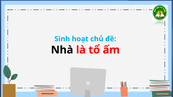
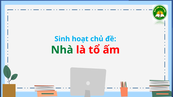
Nhà colour: black -> green
